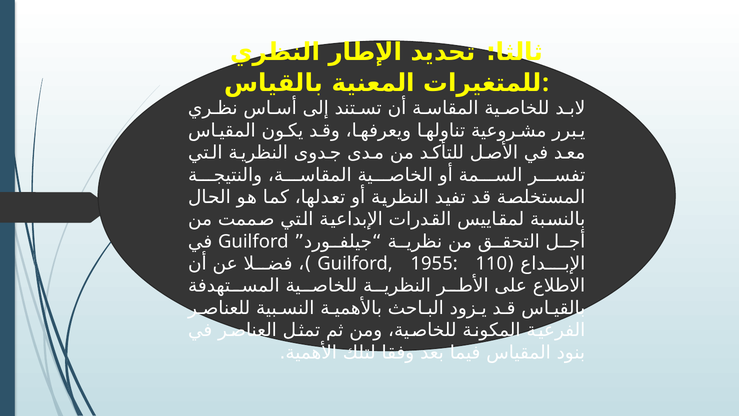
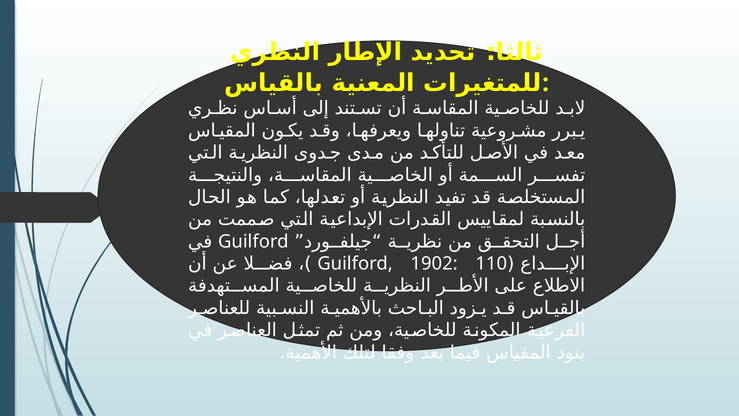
1955: 1955 -> 1902
